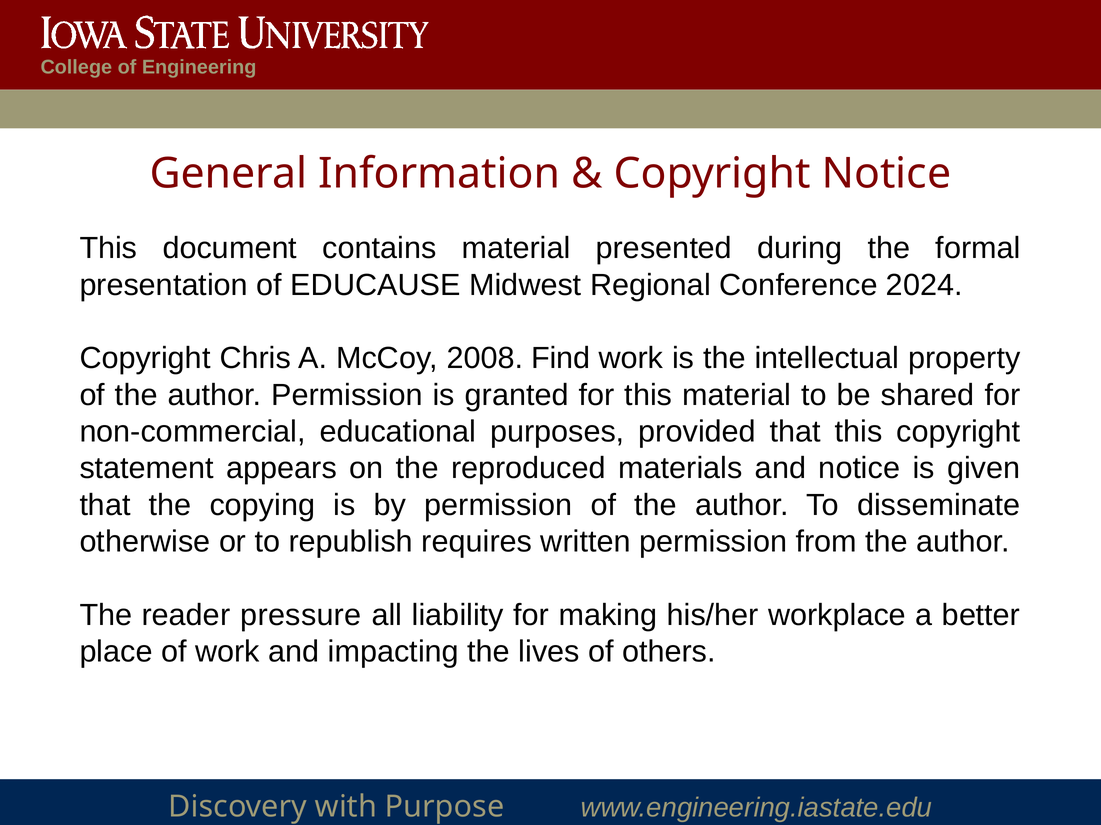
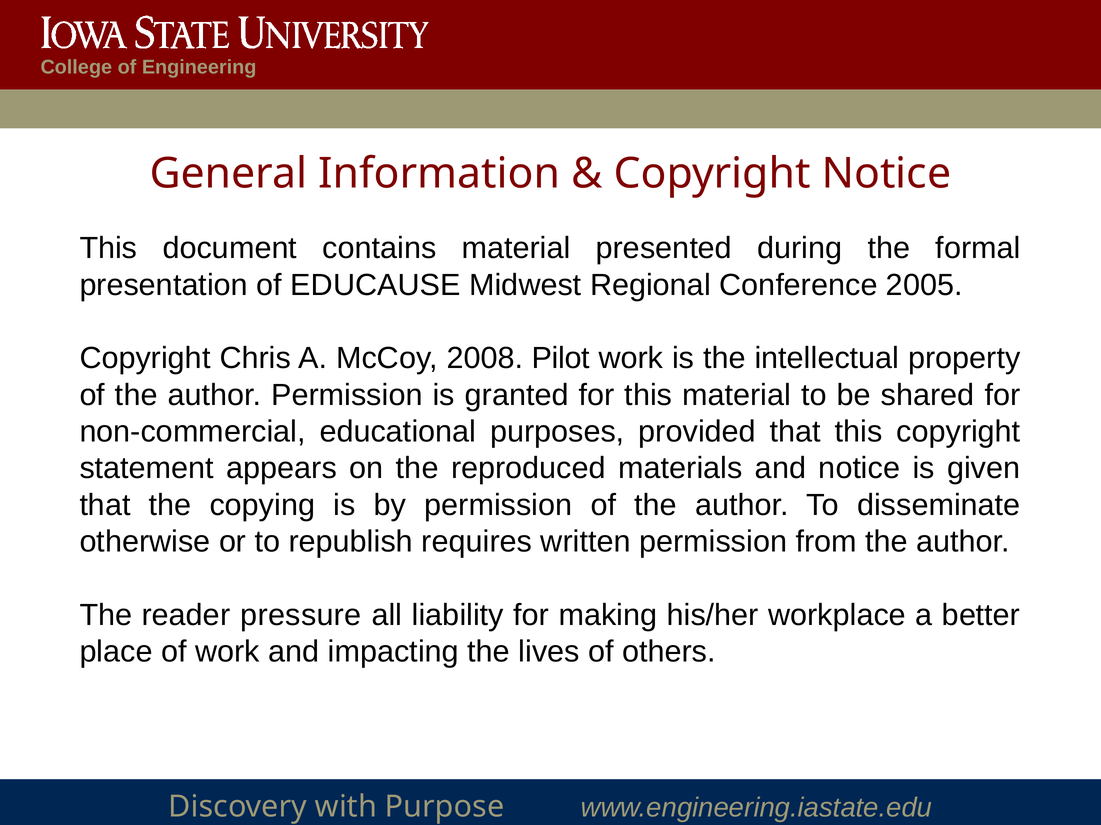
2024: 2024 -> 2005
Find: Find -> Pilot
